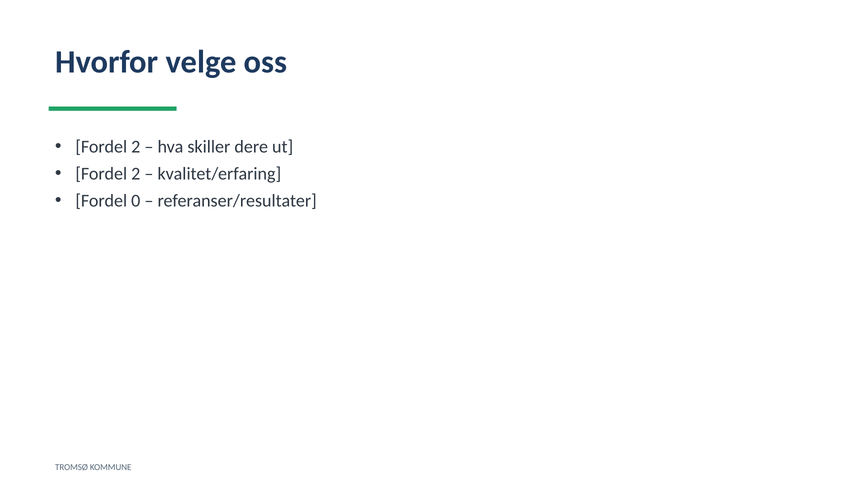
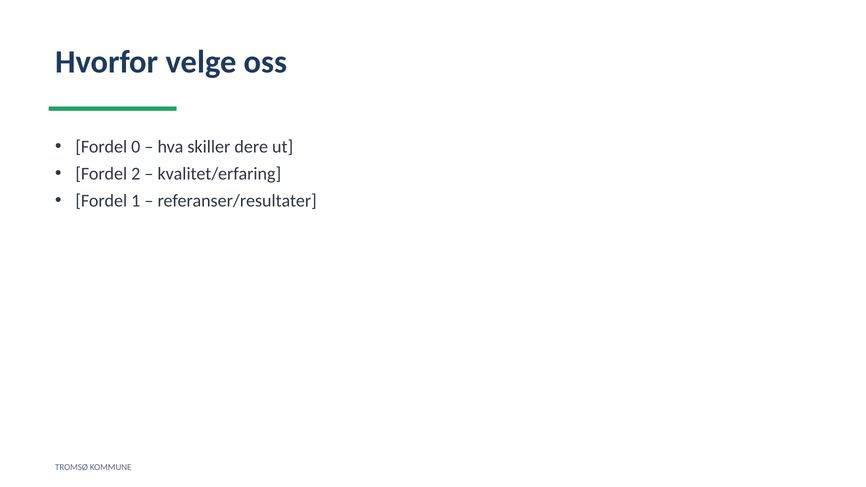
2 at (136, 147): 2 -> 0
0: 0 -> 1
